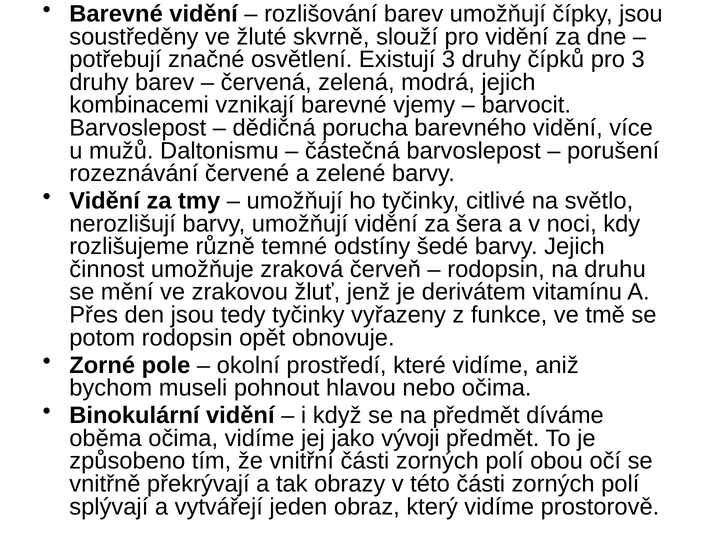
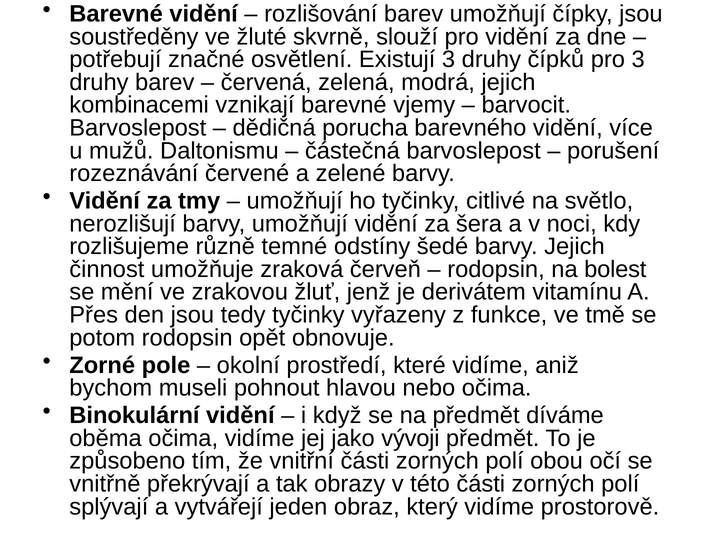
druhu: druhu -> bolest
